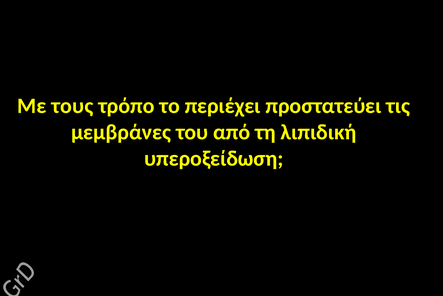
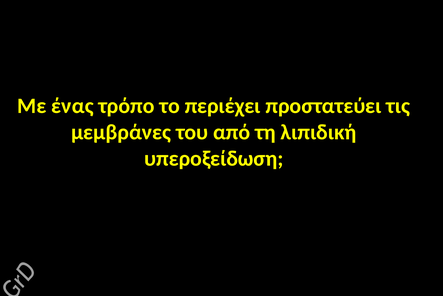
τους: τους -> ένας
